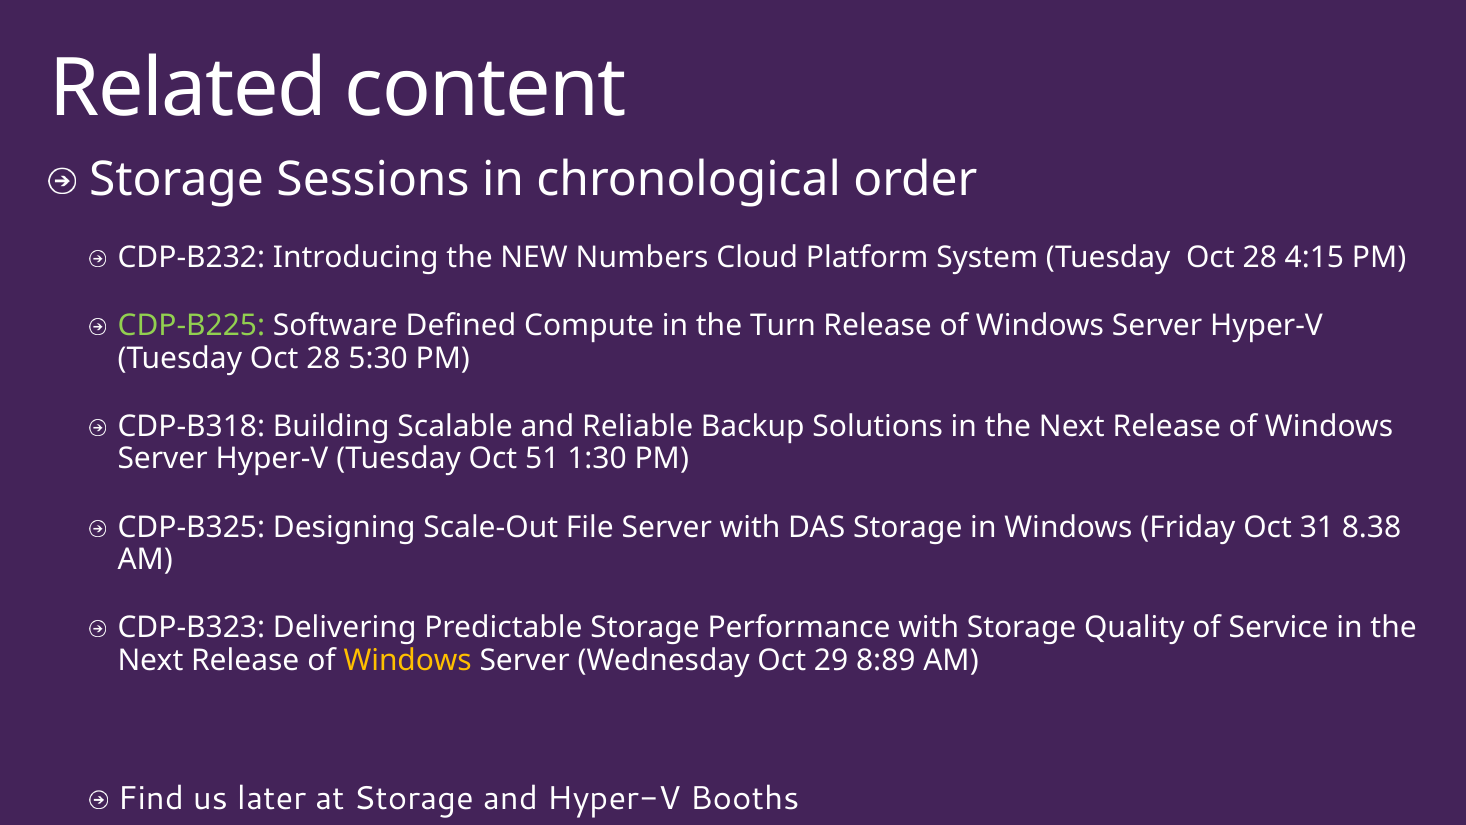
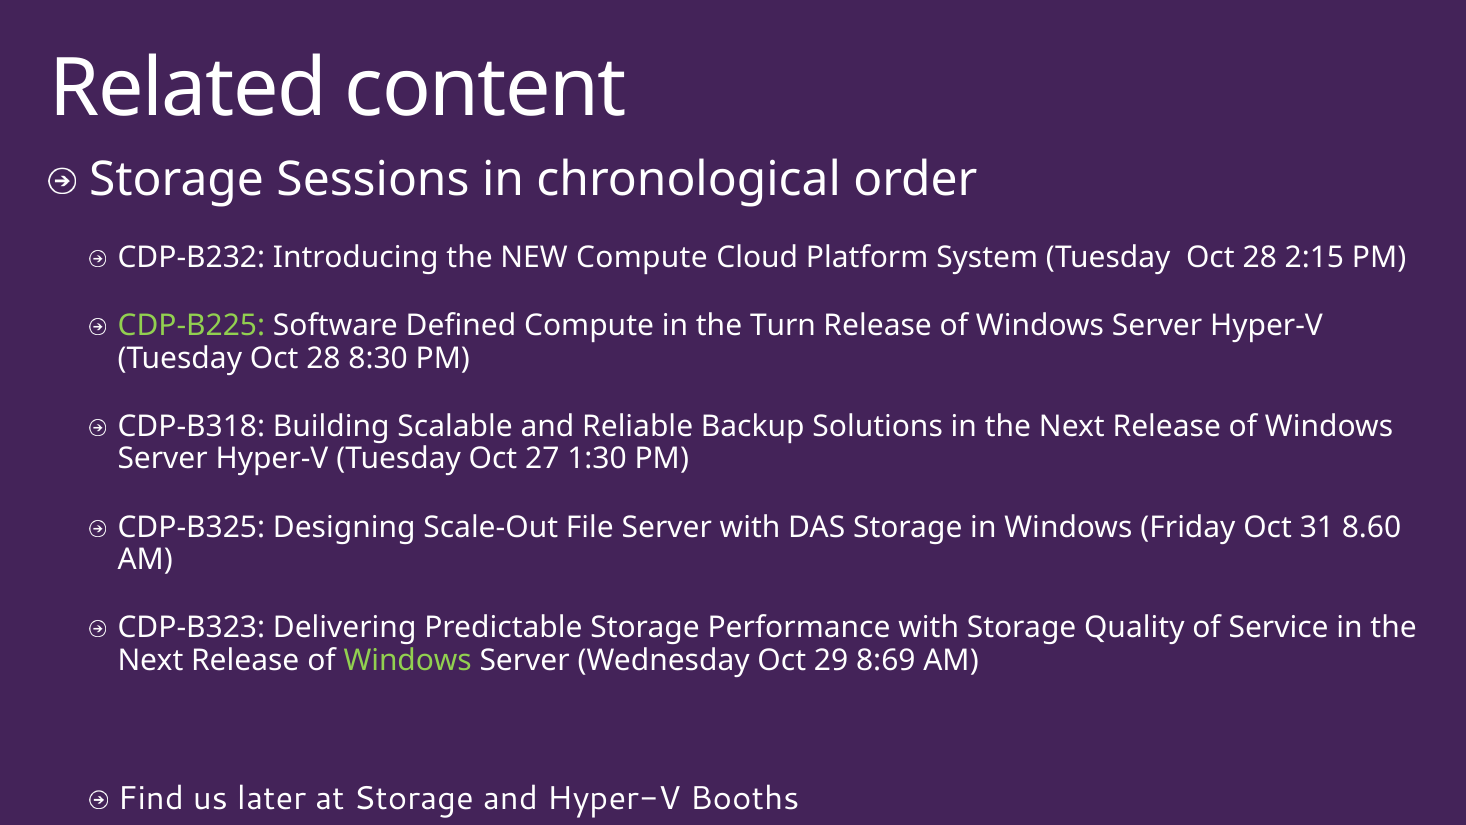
NEW Numbers: Numbers -> Compute
4:15: 4:15 -> 2:15
5:30: 5:30 -> 8:30
51: 51 -> 27
8.38: 8.38 -> 8.60
Windows at (408, 660) colour: yellow -> light green
8:89: 8:89 -> 8:69
